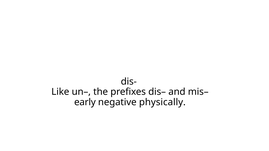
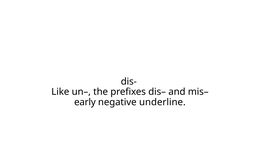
physically: physically -> underline
